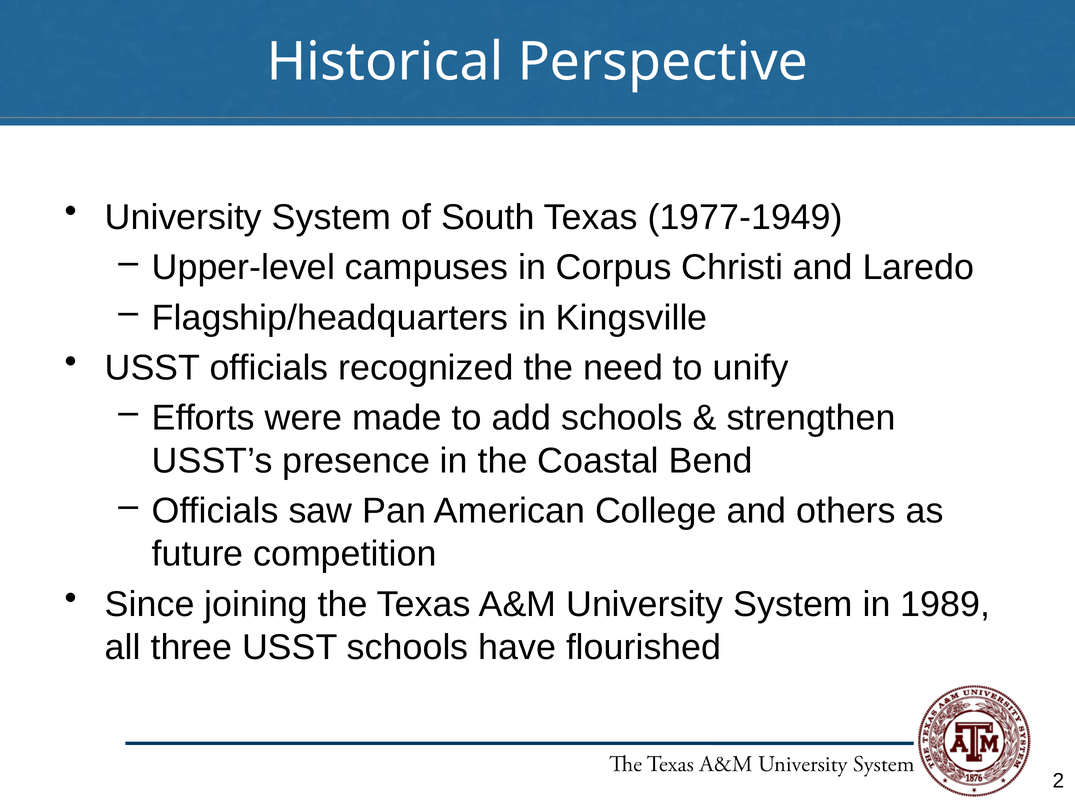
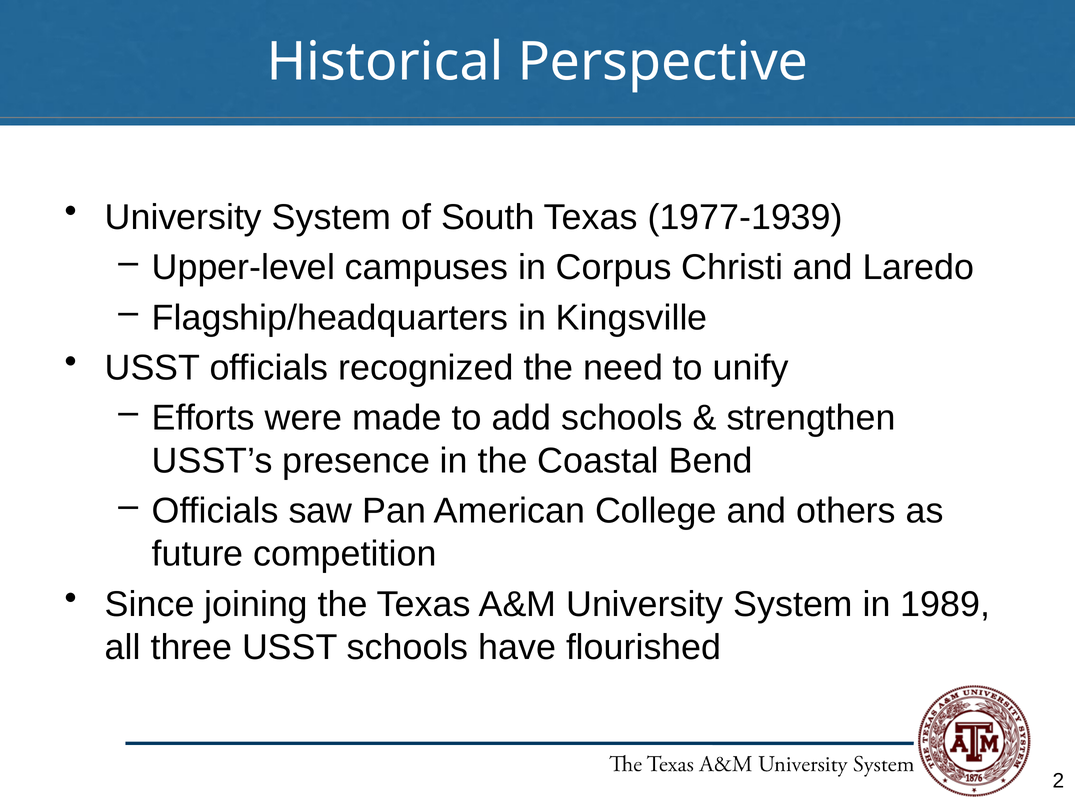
1977-1949: 1977-1949 -> 1977-1939
